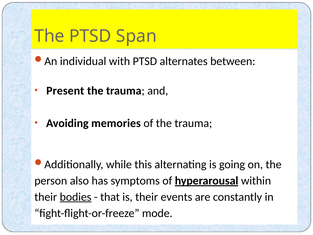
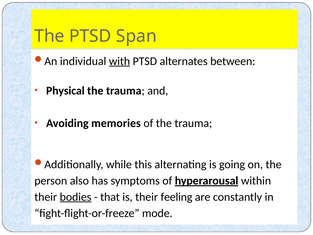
with underline: none -> present
Present: Present -> Physical
events: events -> feeling
